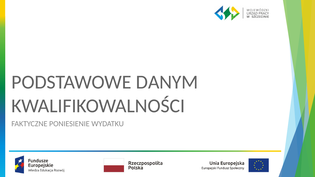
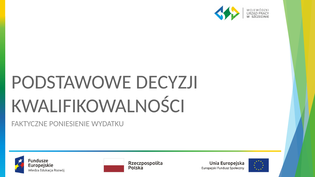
DANYM: DANYM -> DECYZJI
